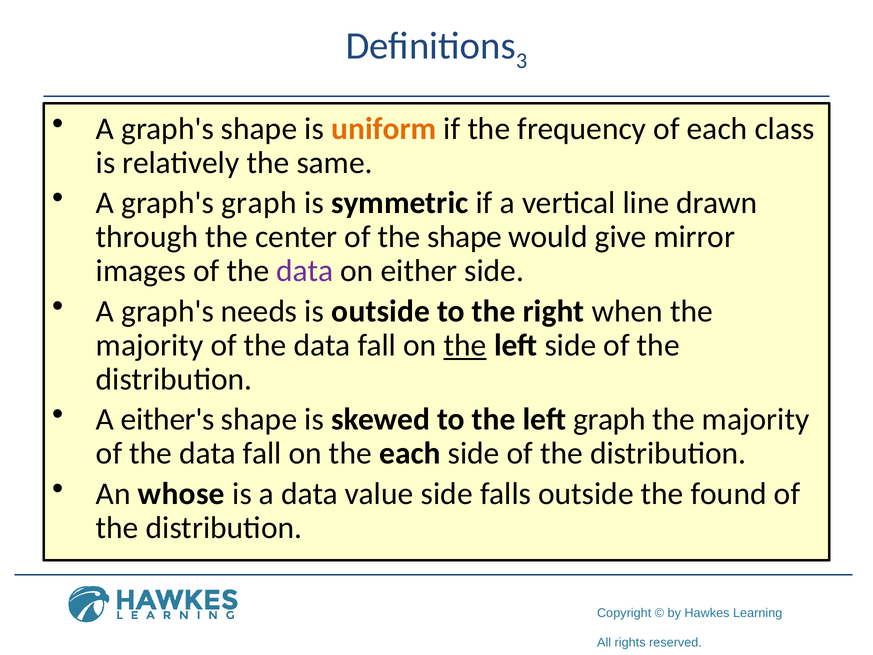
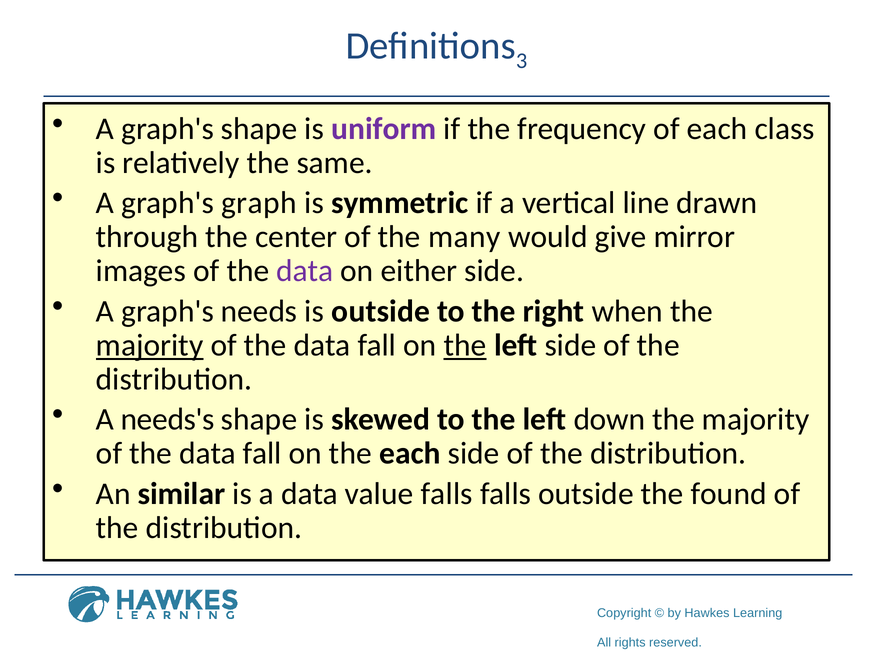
uniform colour: orange -> purple
the shape: shape -> many
majority at (150, 345) underline: none -> present
either's: either's -> needs's
left graph: graph -> down
whose: whose -> similar
value side: side -> falls
